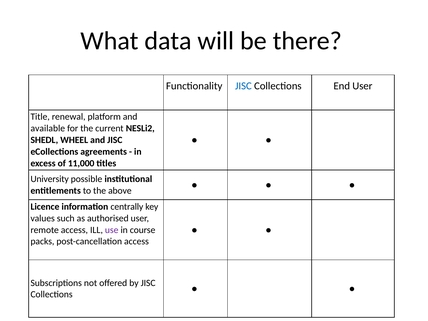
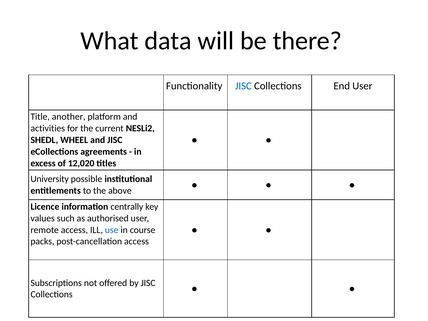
renewal: renewal -> another
available: available -> activities
11,000: 11,000 -> 12,020
use colour: purple -> blue
